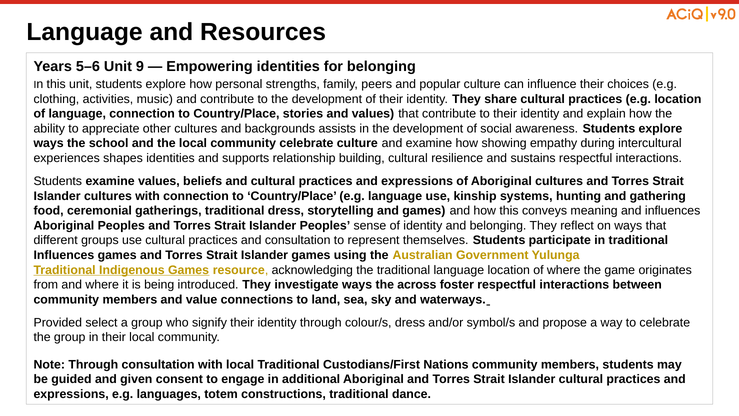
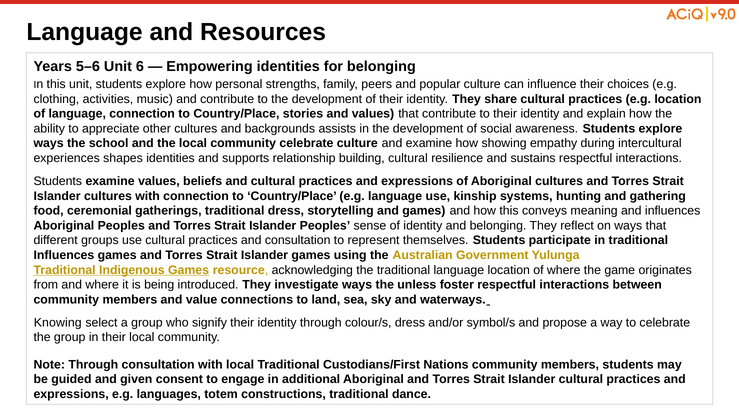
9: 9 -> 6
across: across -> unless
Provided: Provided -> Knowing
